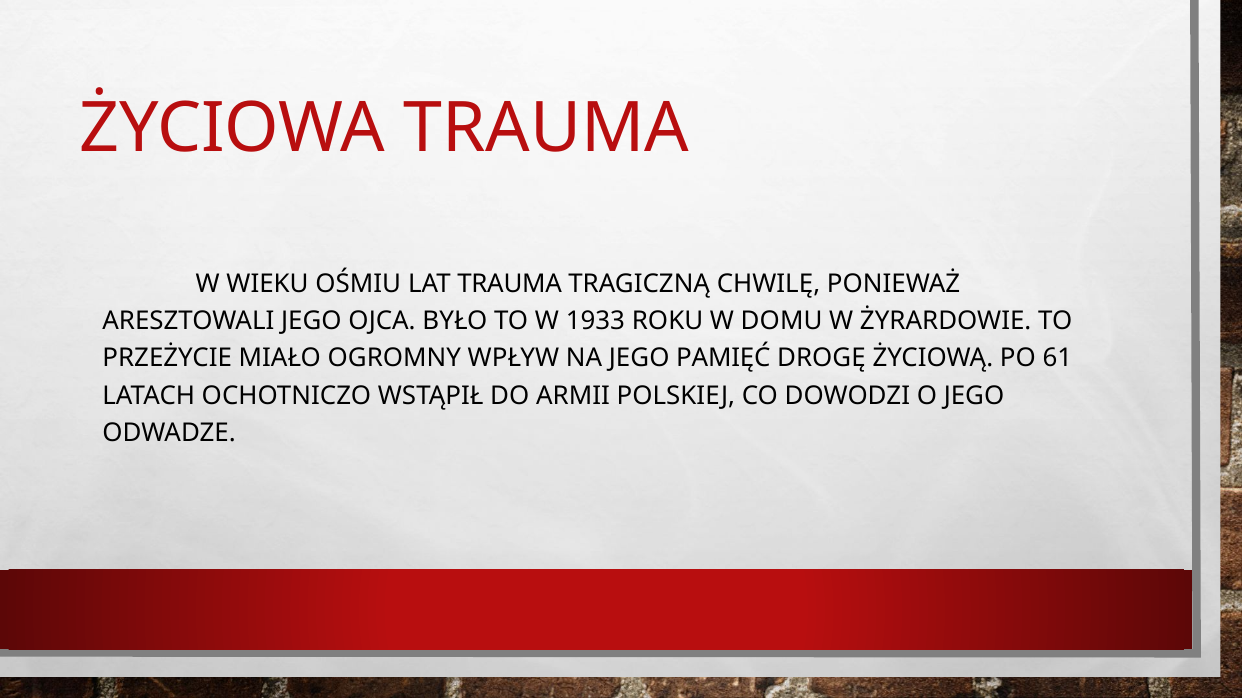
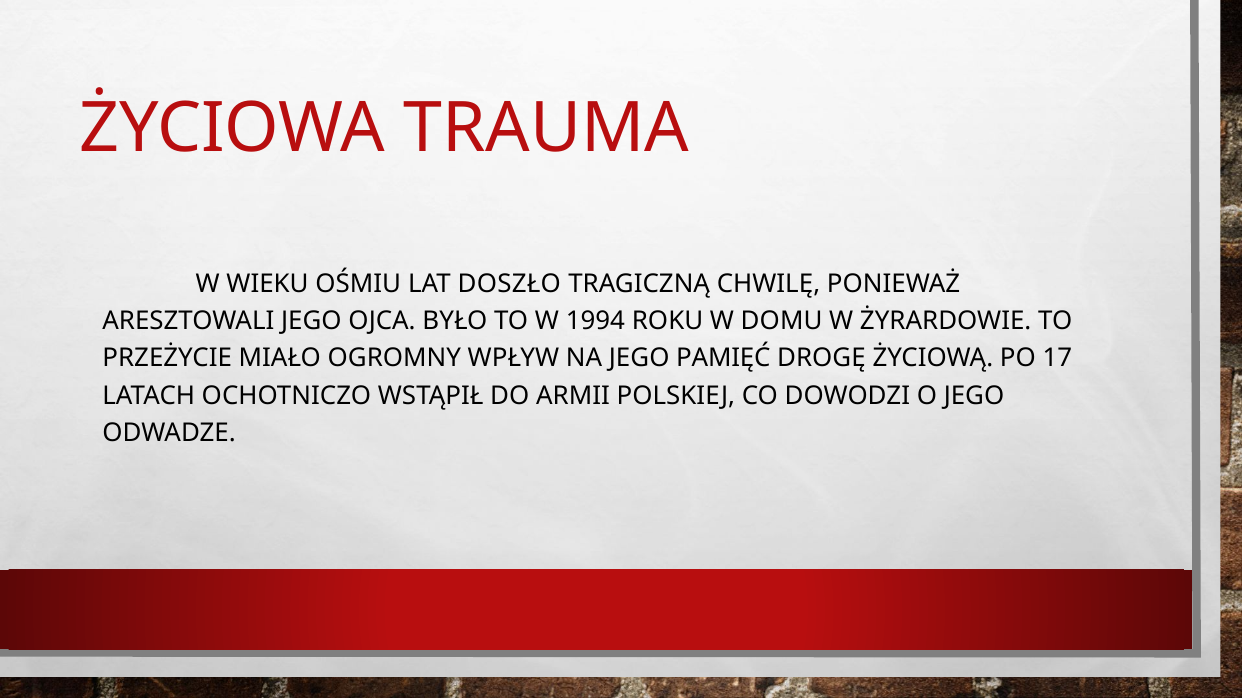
LAT TRAUMA: TRAUMA -> DOSZŁO
1933: 1933 -> 1994
61: 61 -> 17
